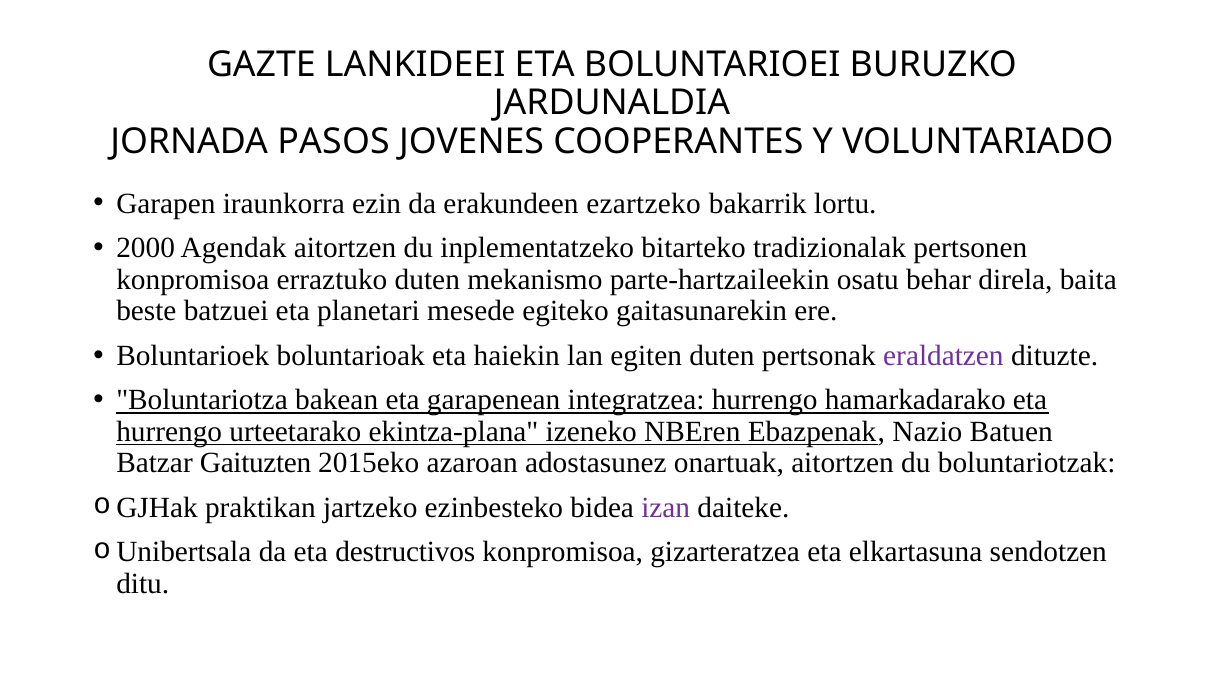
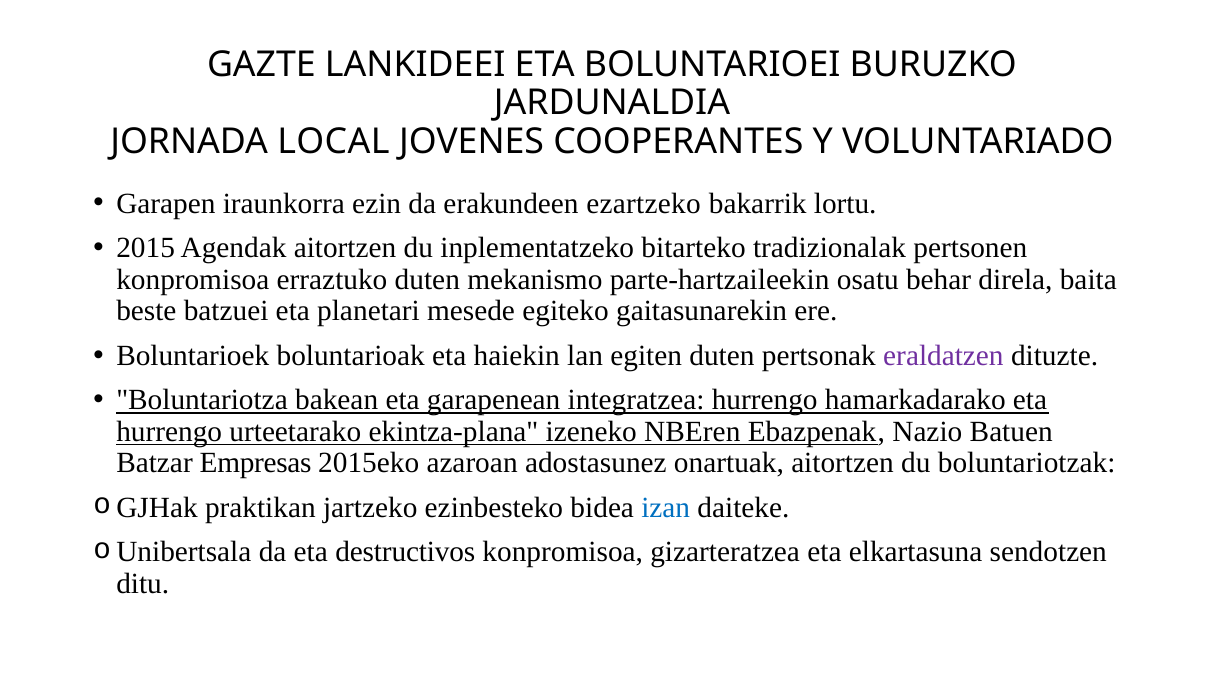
PASOS: PASOS -> LOCAL
2000: 2000 -> 2015
Gaituzten: Gaituzten -> Empresas
izan colour: purple -> blue
